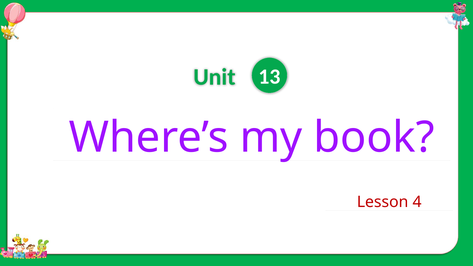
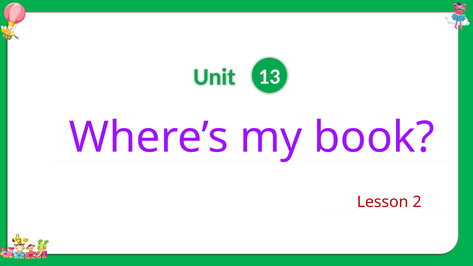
4: 4 -> 2
